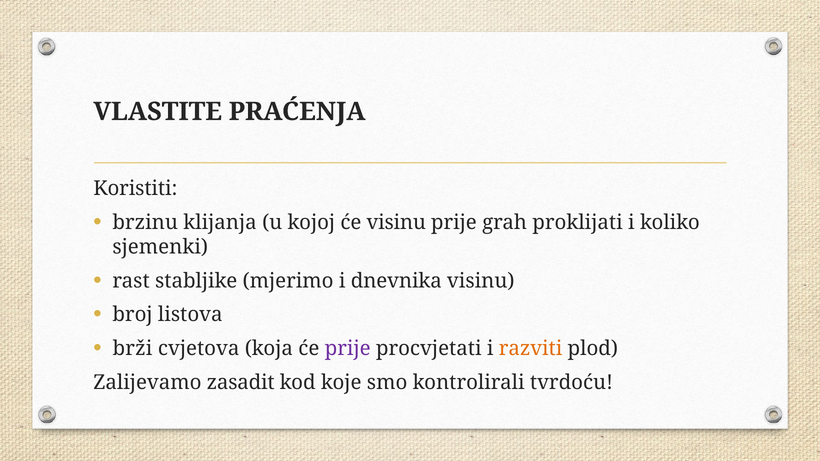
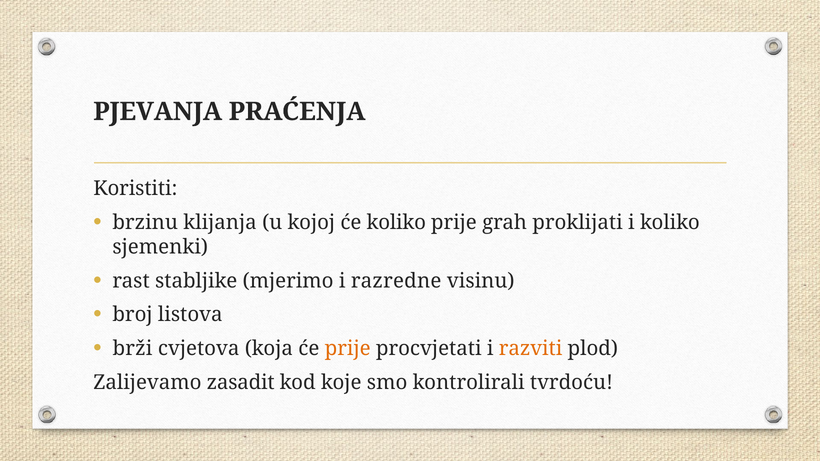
VLASTITE: VLASTITE -> PJEVANJA
će visinu: visinu -> koliko
dnevnika: dnevnika -> razredne
prije at (348, 349) colour: purple -> orange
